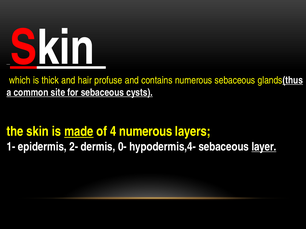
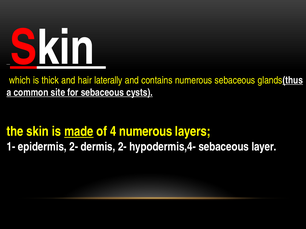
profuse: profuse -> laterally
dermis 0-: 0- -> 2-
layer underline: present -> none
